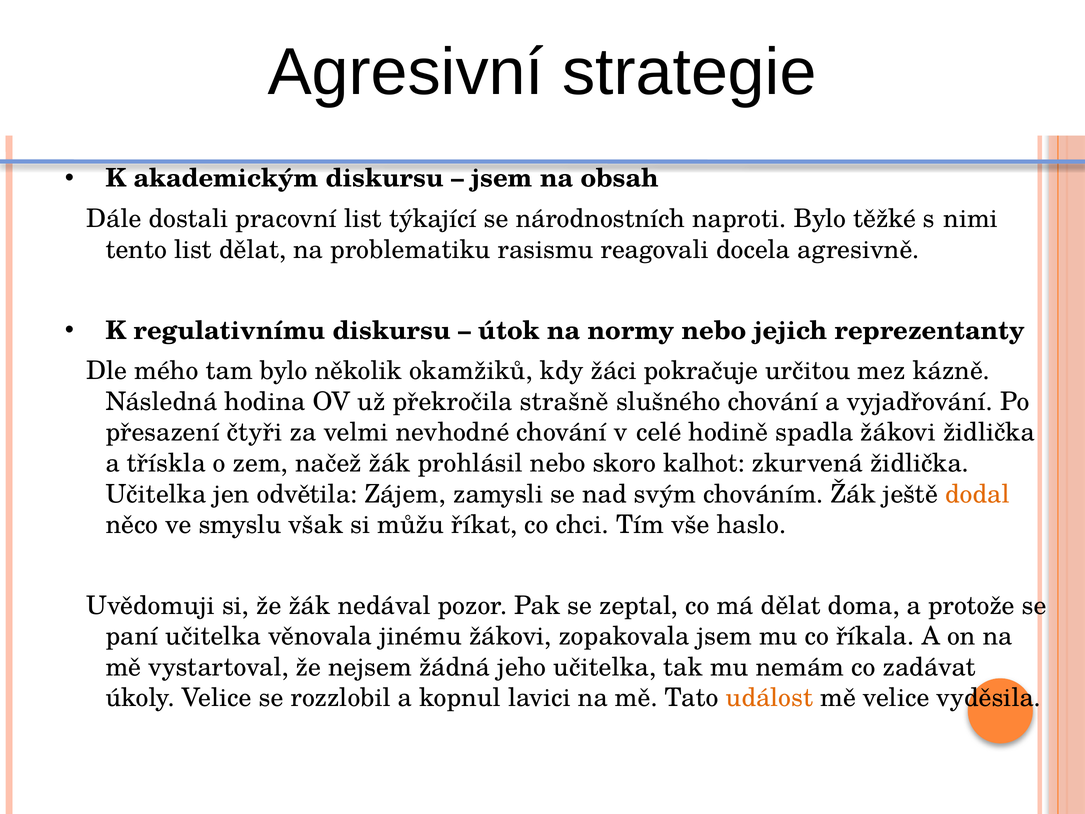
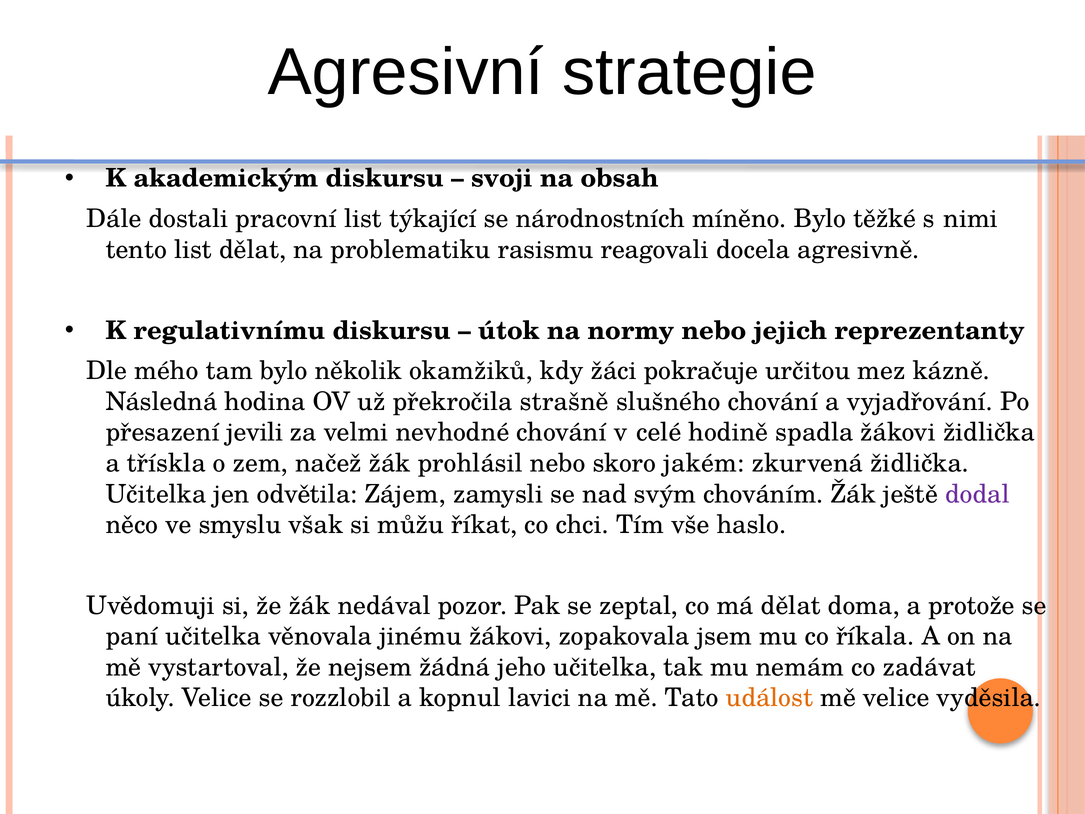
jsem at (502, 178): jsem -> svoji
naproti: naproti -> míněno
čtyři: čtyři -> jevili
kalhot: kalhot -> jakém
dodal colour: orange -> purple
